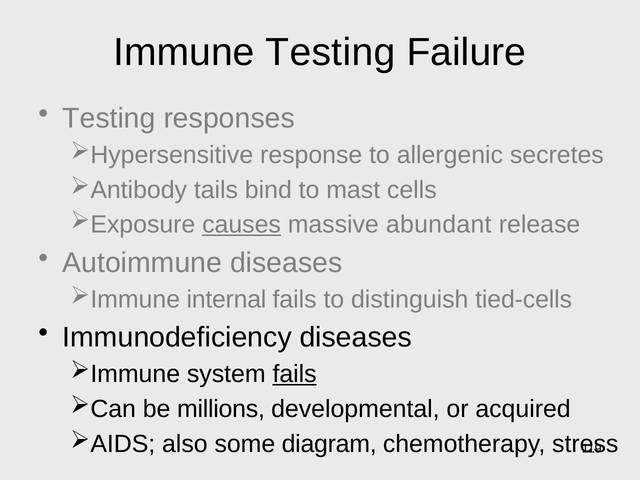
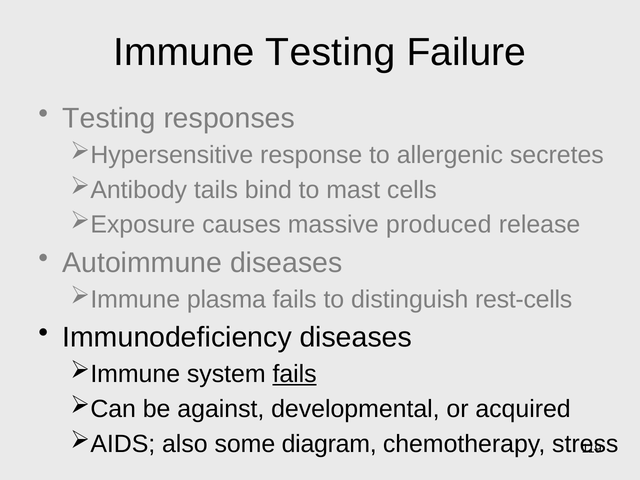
causes underline: present -> none
abundant: abundant -> produced
internal: internal -> plasma
tied-cells: tied-cells -> rest-cells
millions: millions -> against
